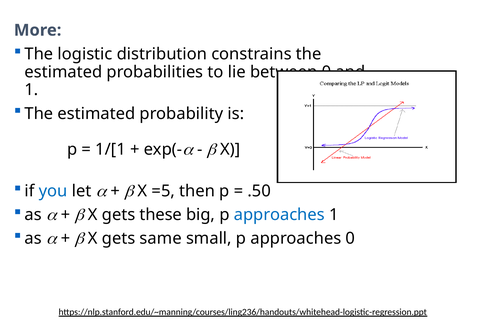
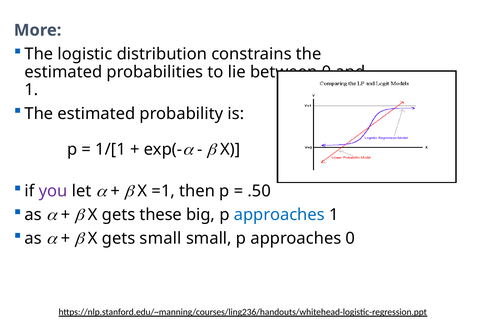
you colour: blue -> purple
=5: =5 -> =1
gets same: same -> small
